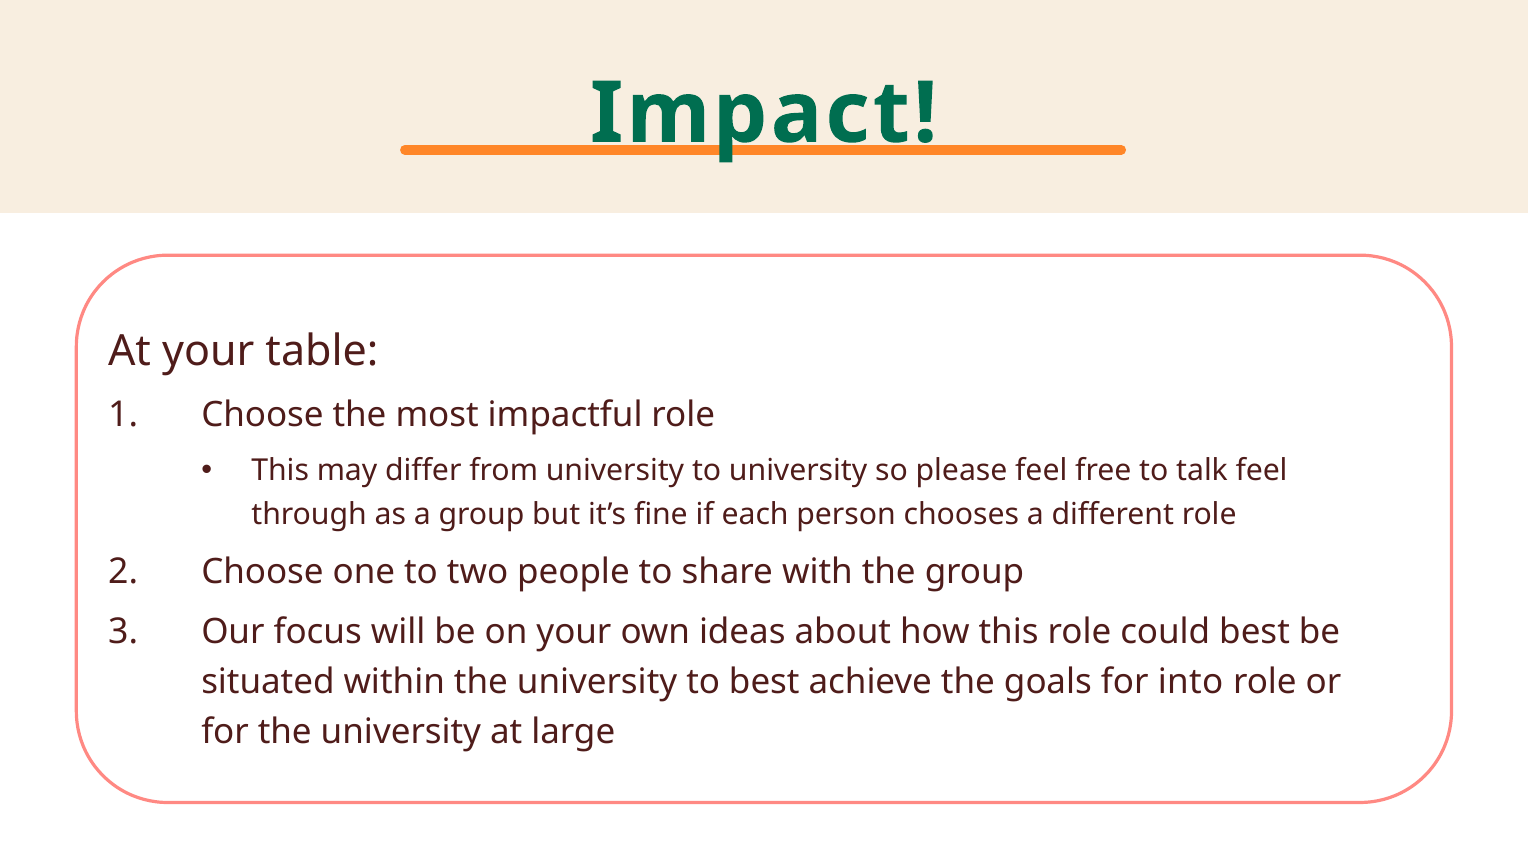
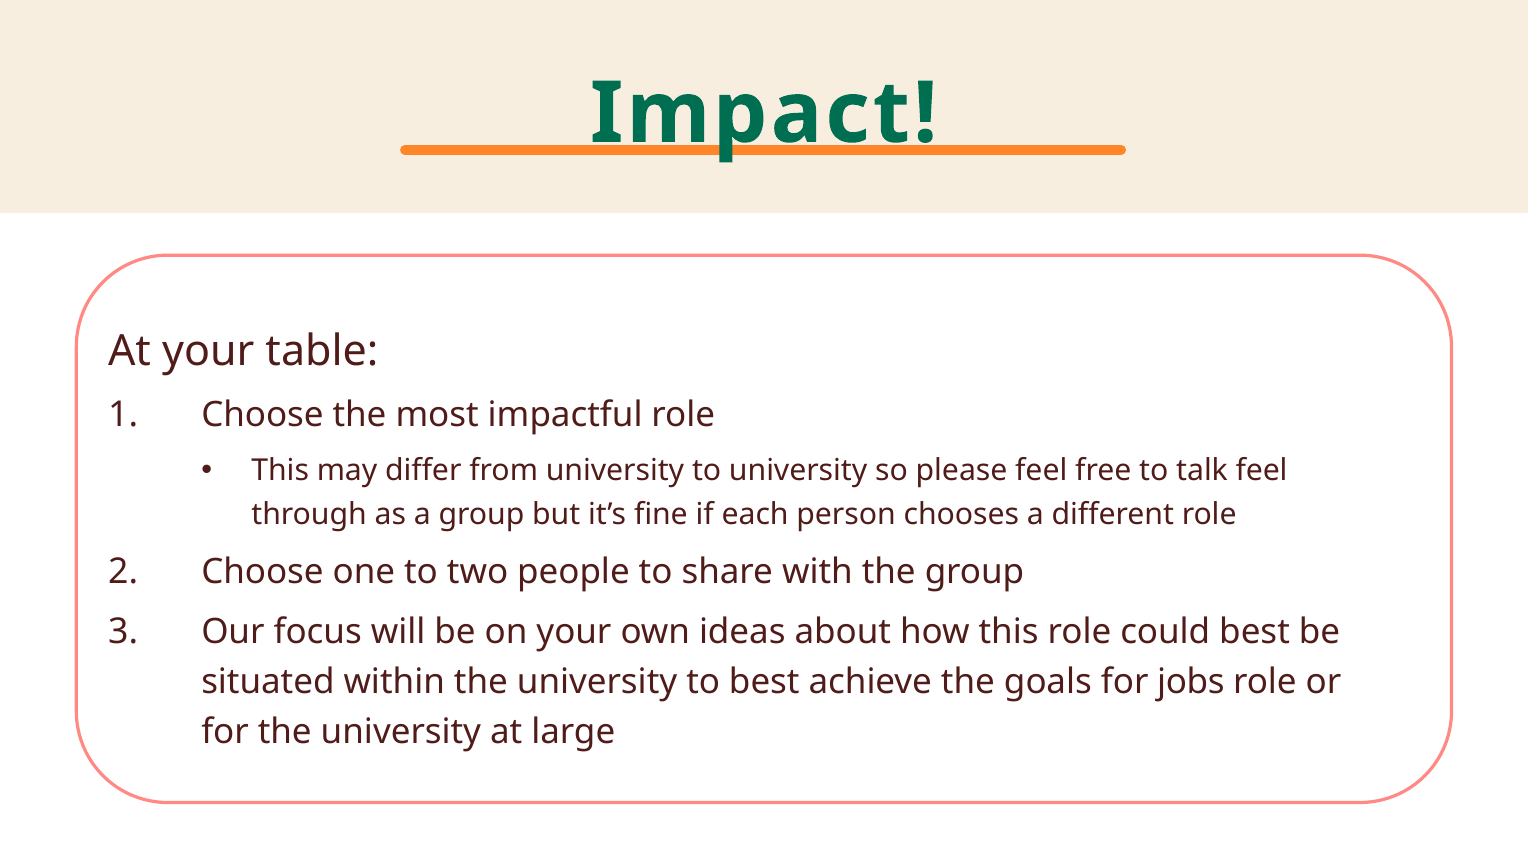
into: into -> jobs
